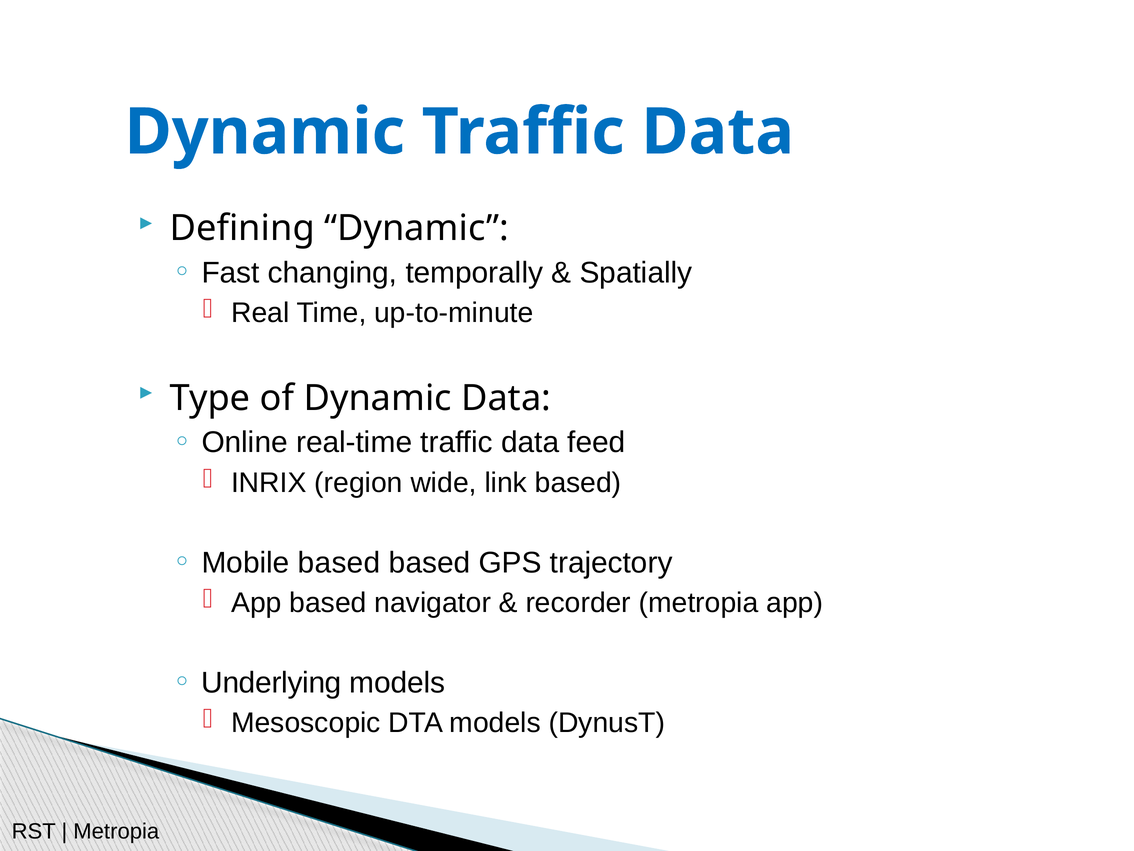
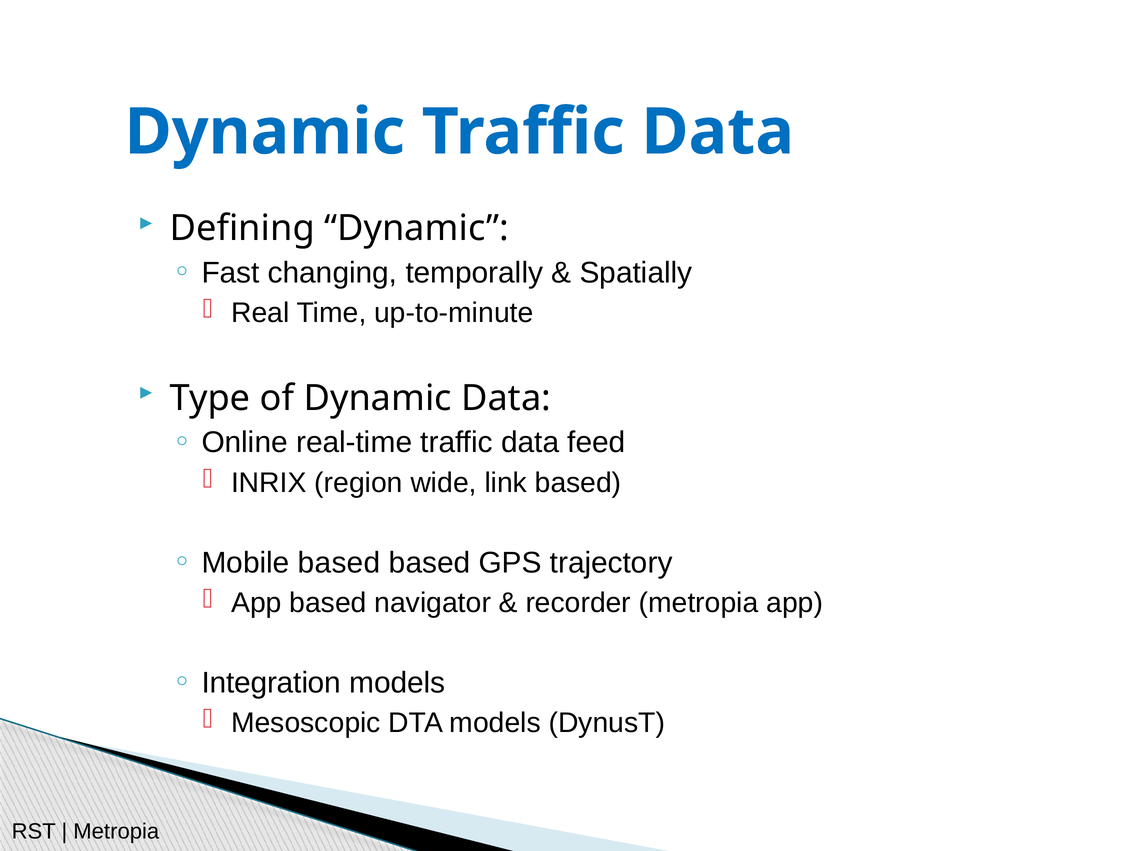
Underlying: Underlying -> Integration
